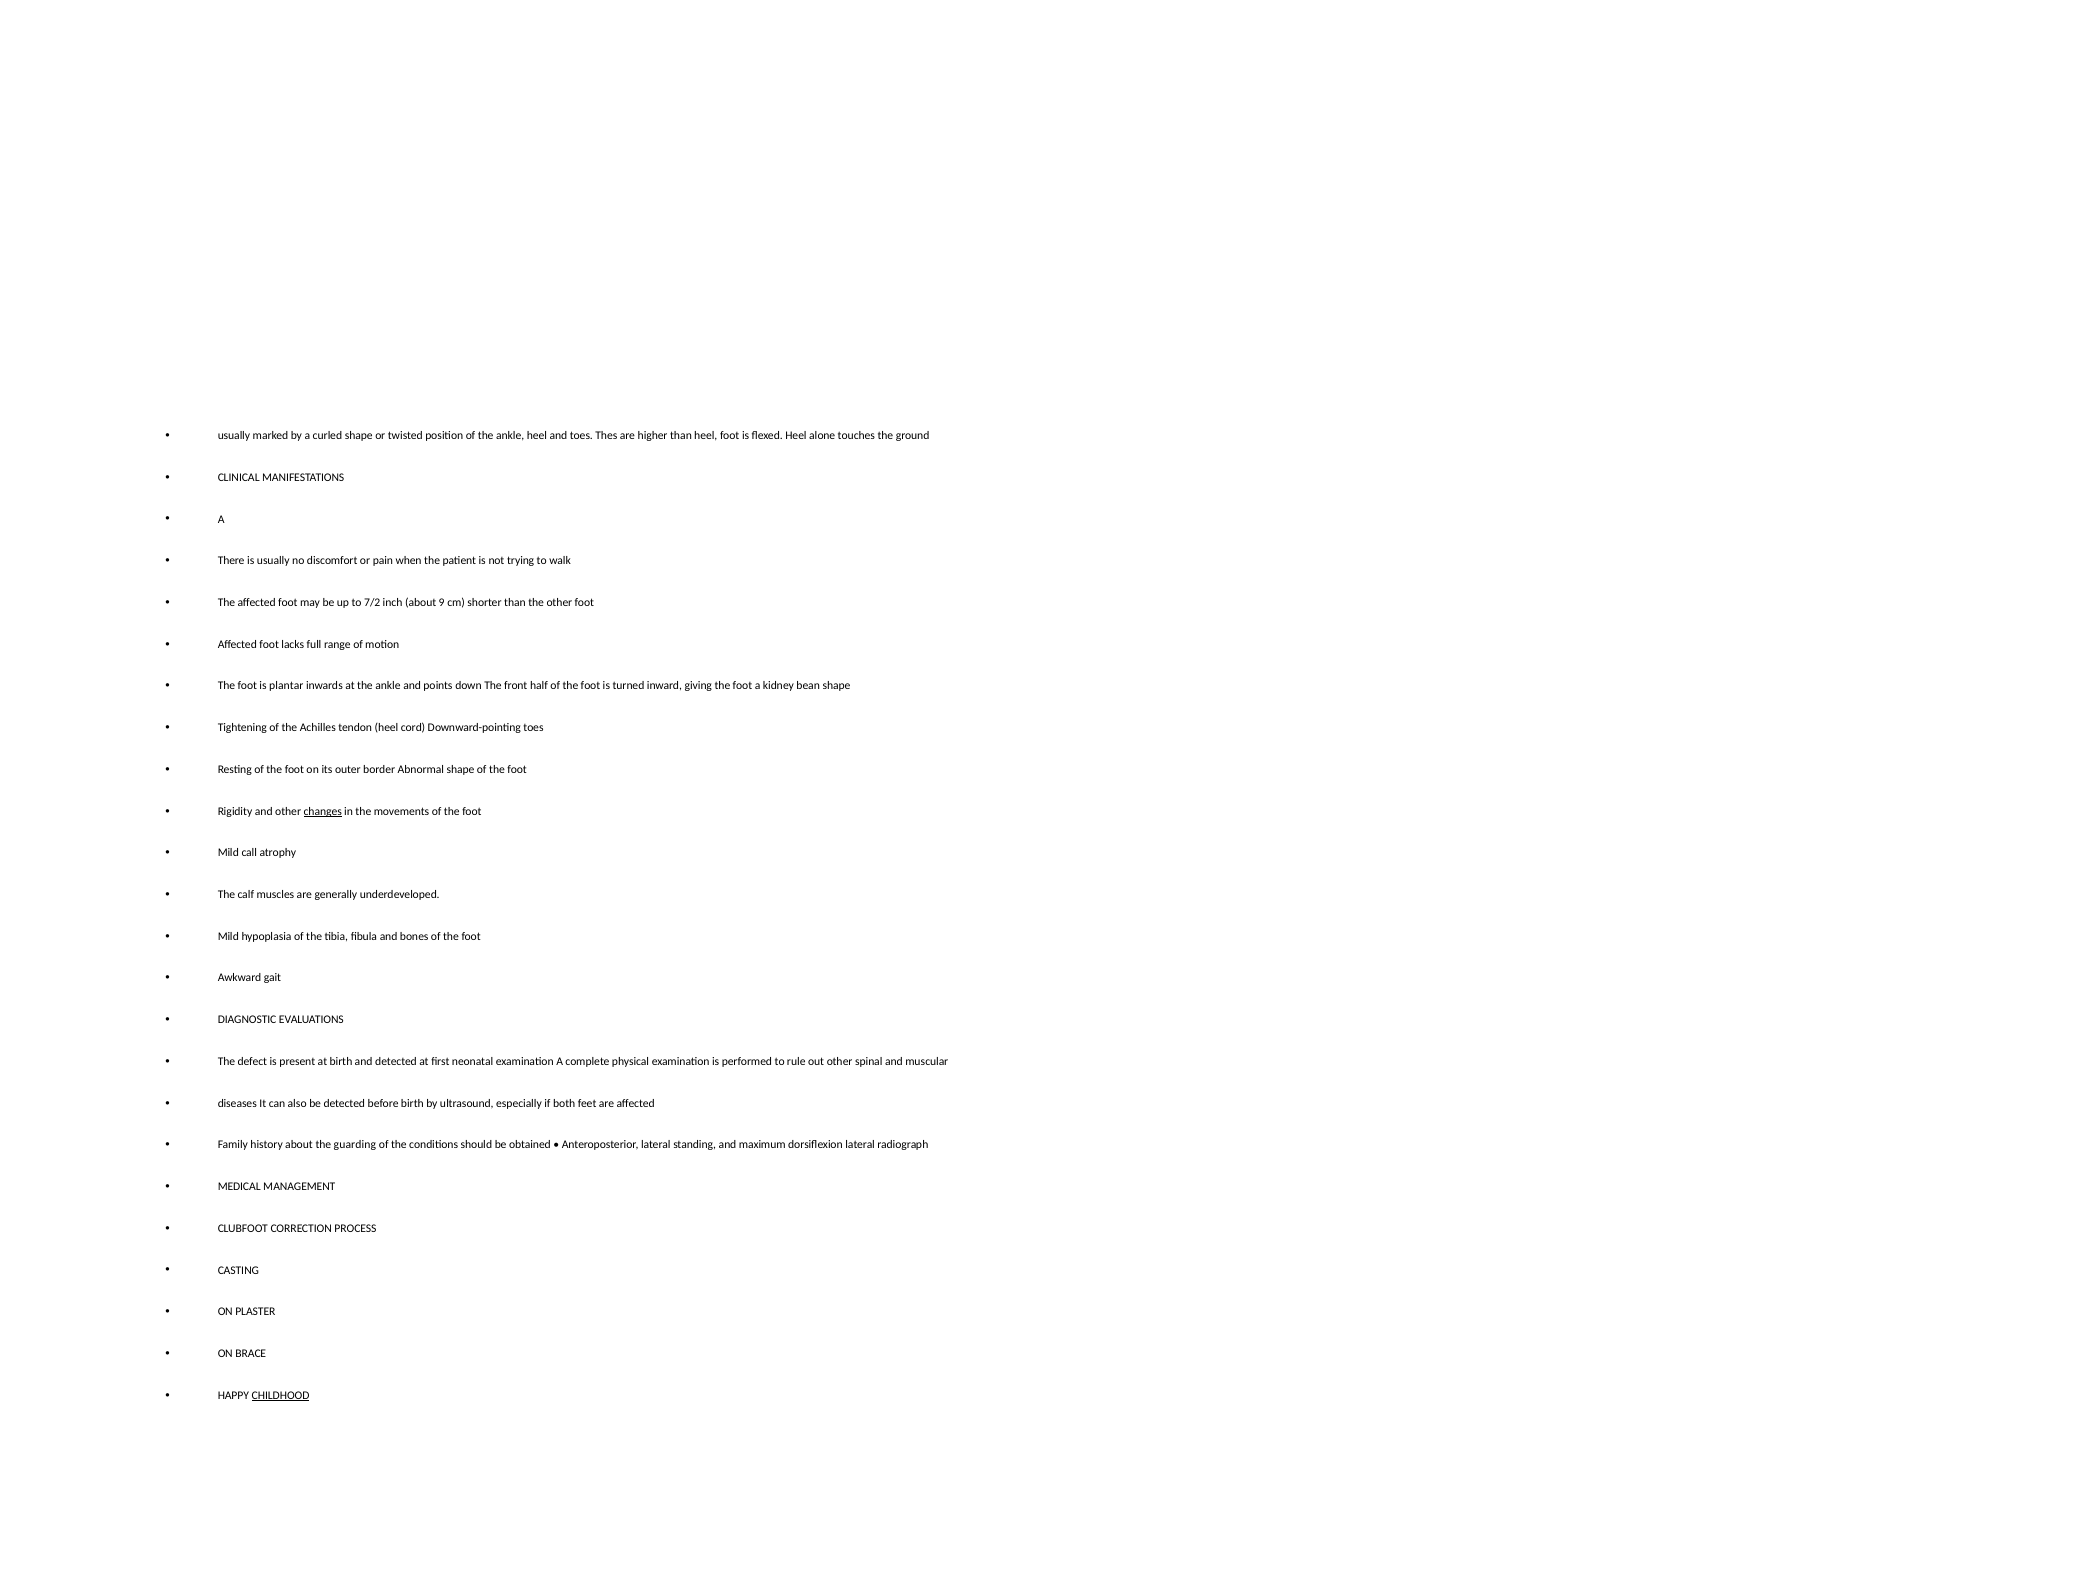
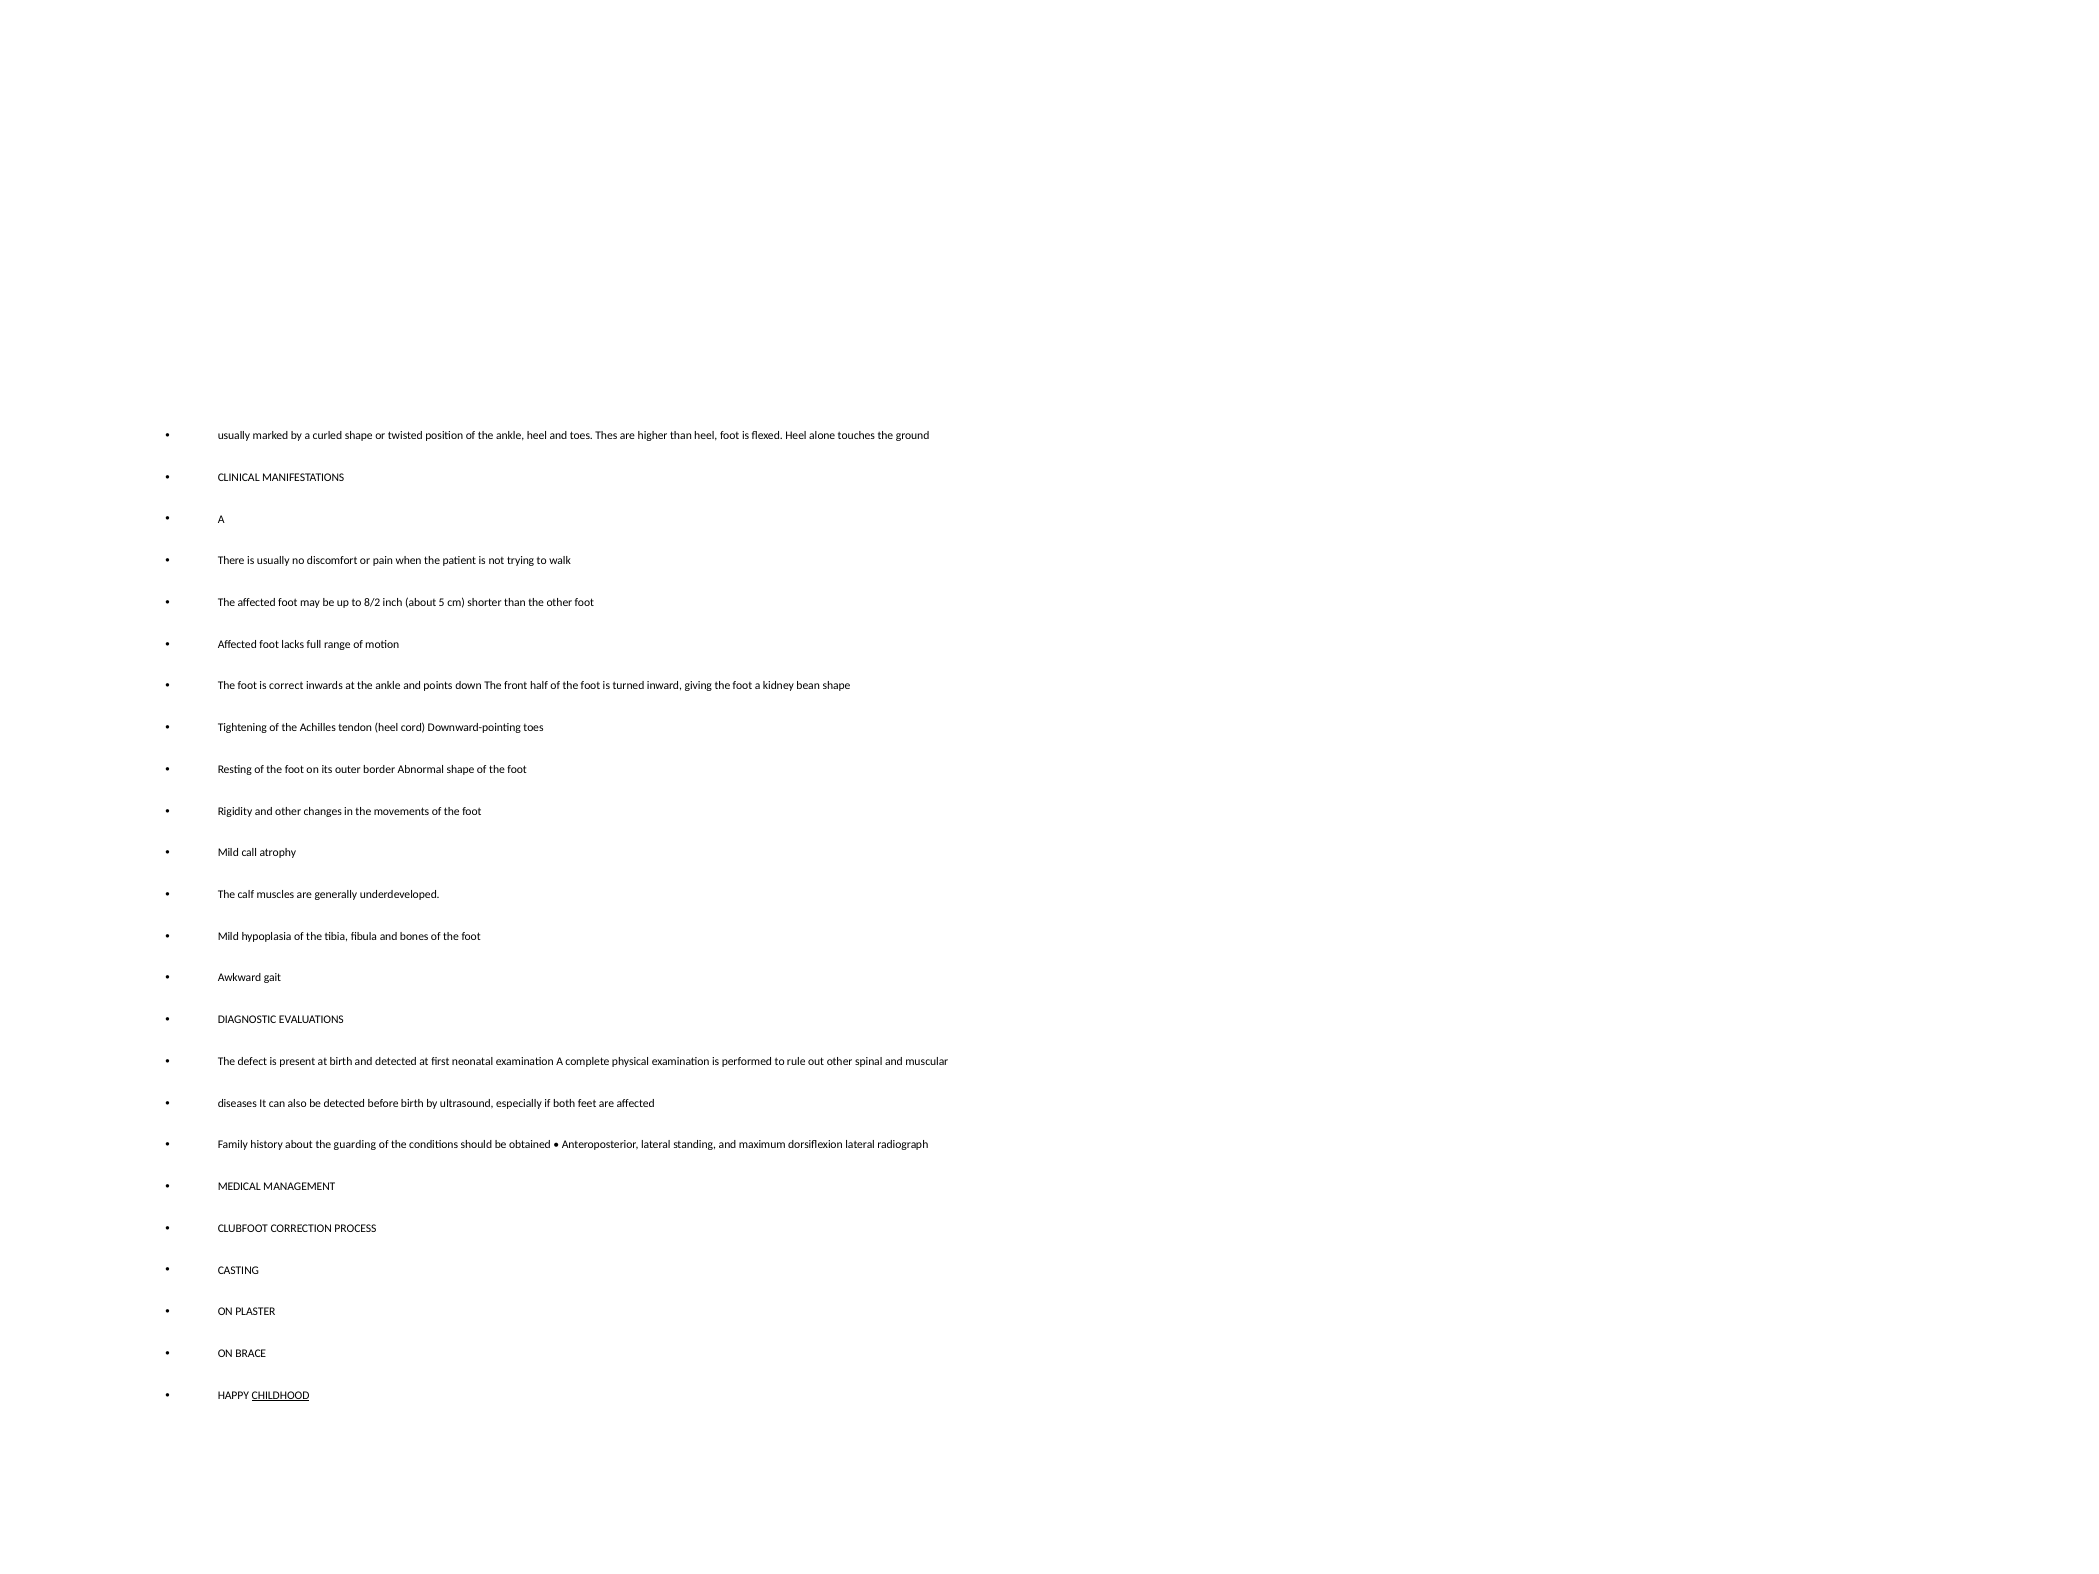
7/2: 7/2 -> 8/2
9: 9 -> 5
plantar: plantar -> correct
changes underline: present -> none
